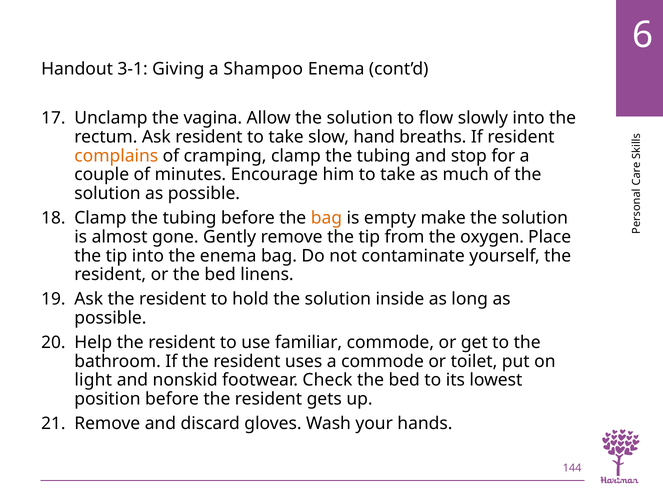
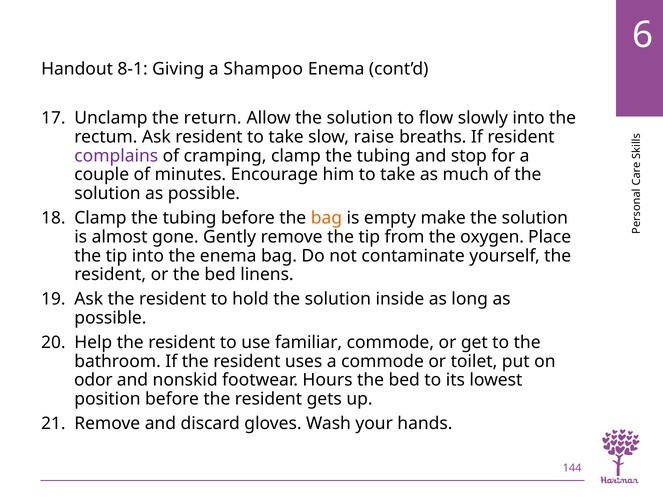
3-1: 3-1 -> 8-1
vagina: vagina -> return
hand: hand -> raise
complains colour: orange -> purple
light: light -> odor
Check: Check -> Hours
